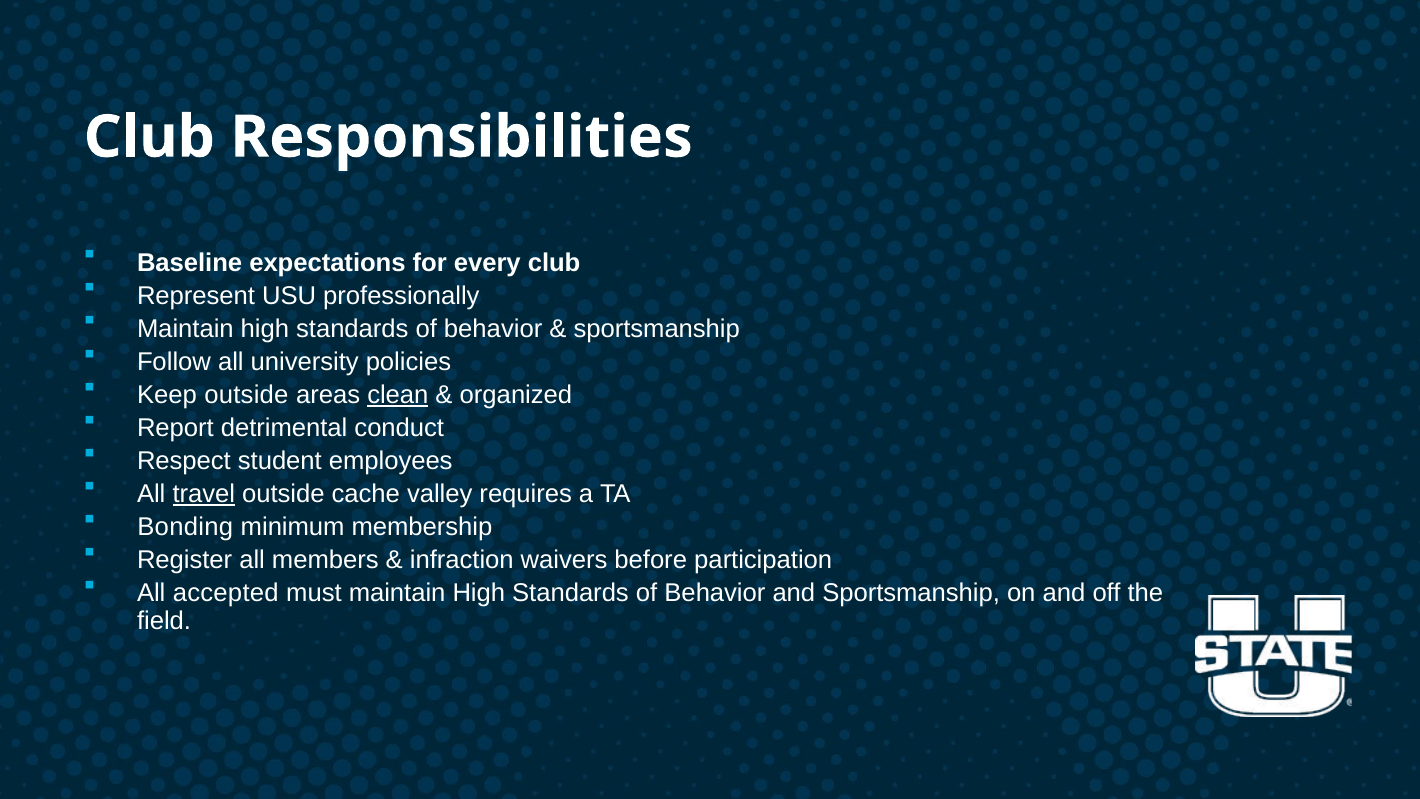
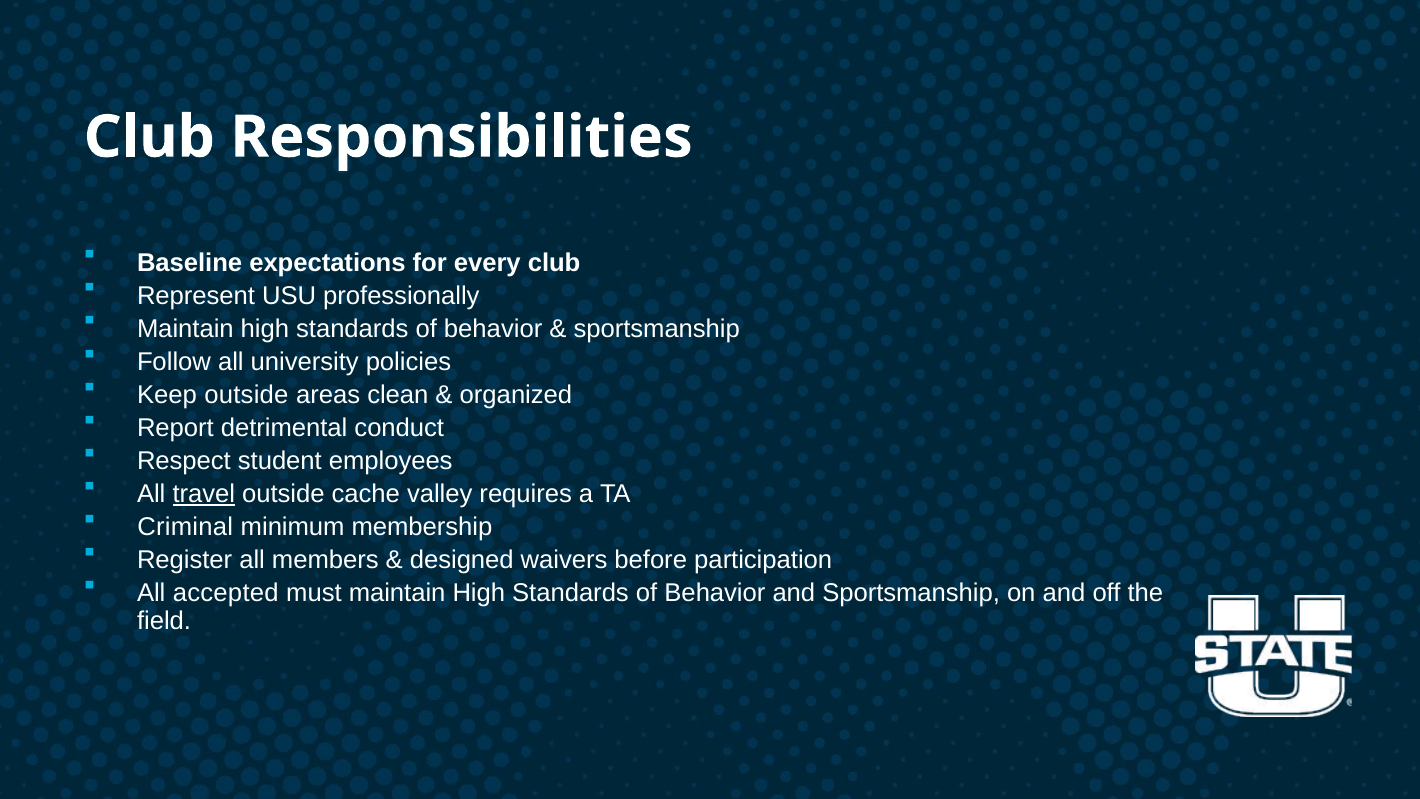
clean underline: present -> none
Bonding: Bonding -> Criminal
infraction: infraction -> designed
